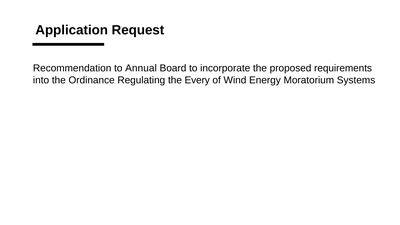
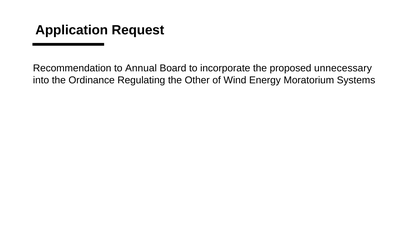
requirements: requirements -> unnecessary
Every: Every -> Other
